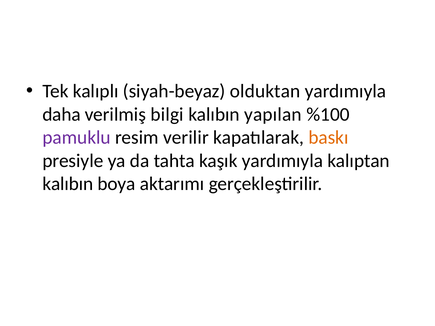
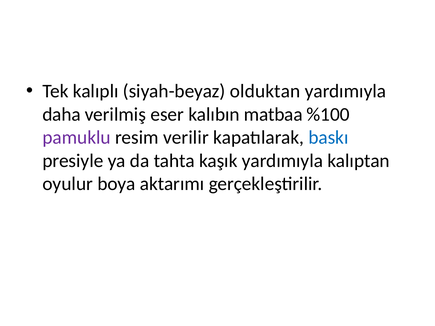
bilgi: bilgi -> eser
yapılan: yapılan -> matbaa
baskı colour: orange -> blue
kalıbın at (68, 184): kalıbın -> oyulur
